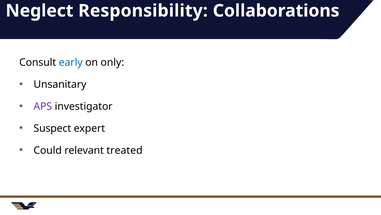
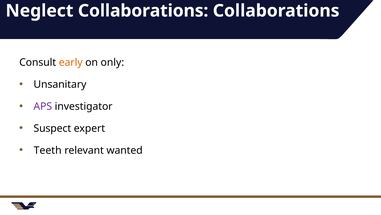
Neglect Responsibility: Responsibility -> Collaborations
early colour: blue -> orange
Could: Could -> Teeth
treated: treated -> wanted
